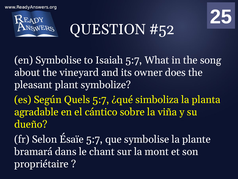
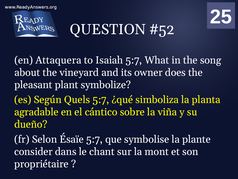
en Symbolise: Symbolise -> Attaquera
bramará: bramará -> consider
